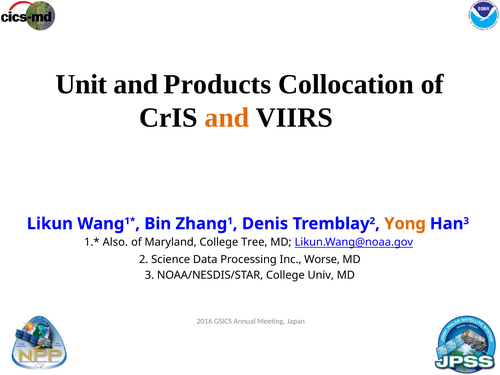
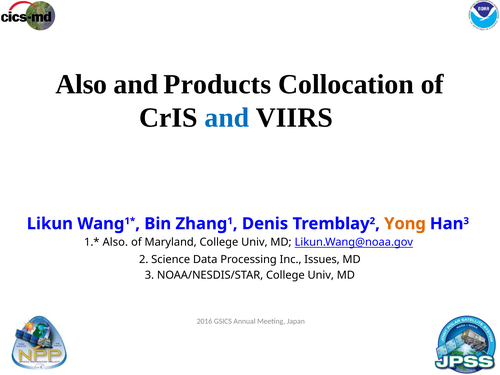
Unit at (81, 84): Unit -> Also
and at (227, 118) colour: orange -> blue
Maryland College Tree: Tree -> Univ
Worse: Worse -> Issues
